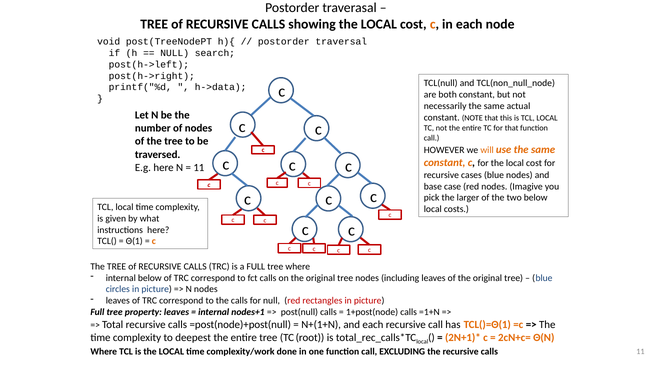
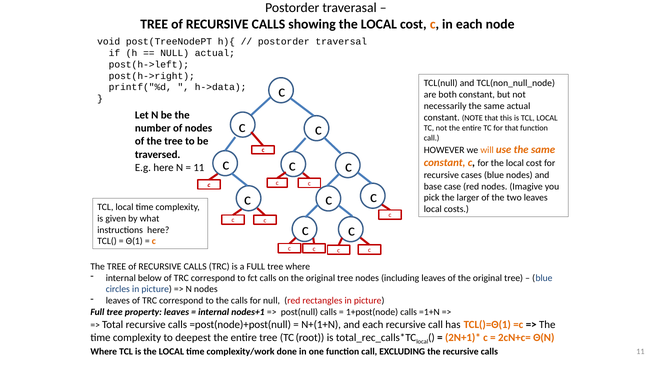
NULL search: search -> actual
two below: below -> leaves
